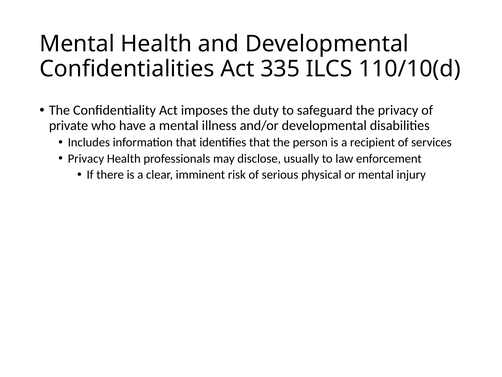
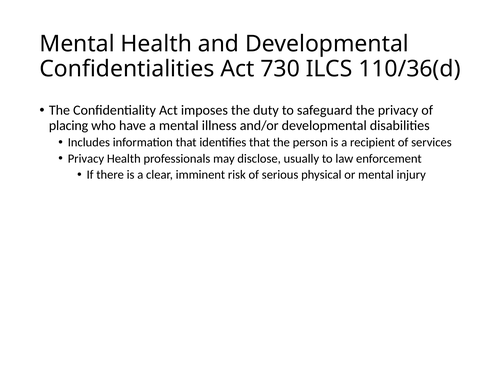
335: 335 -> 730
110/10(d: 110/10(d -> 110/36(d
private: private -> placing
